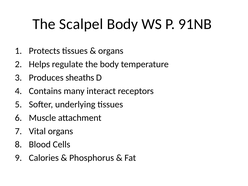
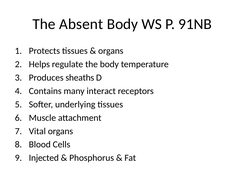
Scalpel: Scalpel -> Absent
Calories: Calories -> Injected
